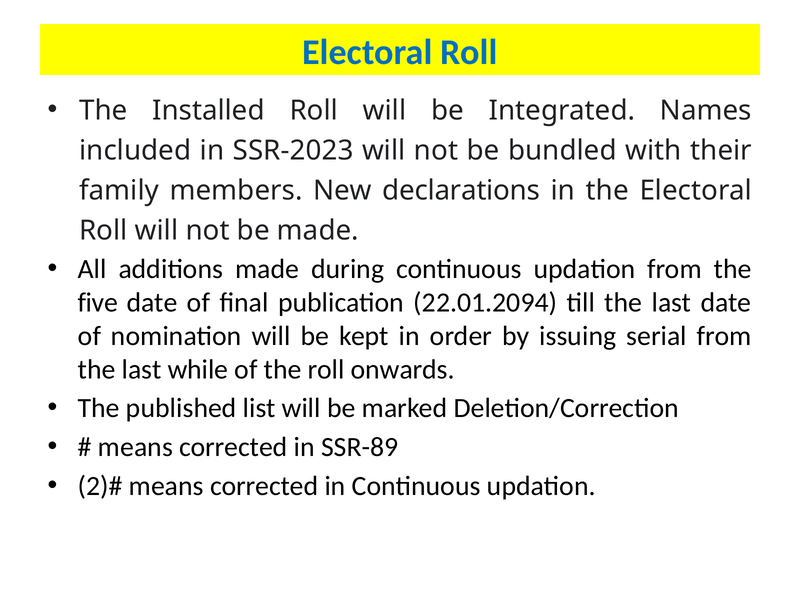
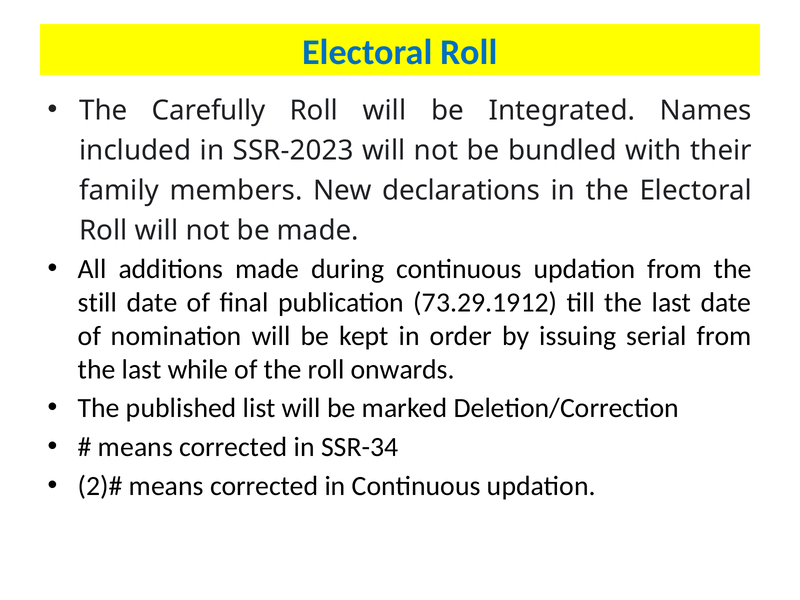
Installed: Installed -> Carefully
five: five -> still
22.01.2094: 22.01.2094 -> 73.29.1912
SSR-89: SSR-89 -> SSR-34
